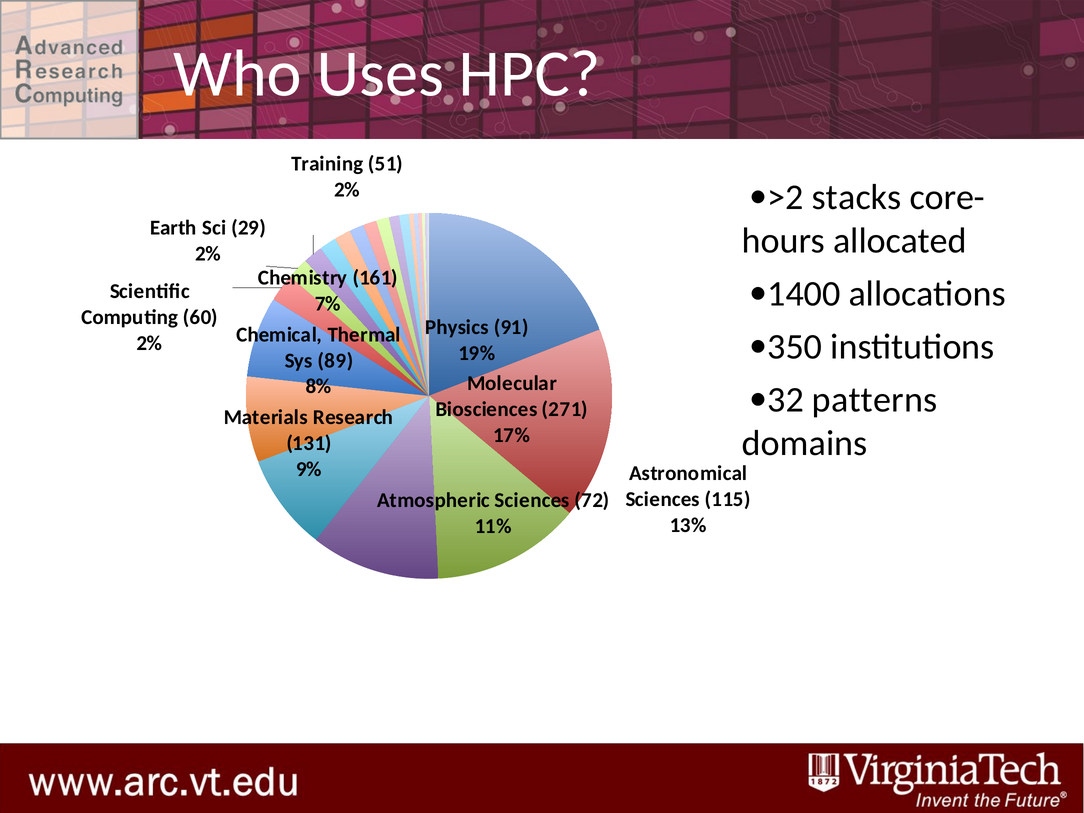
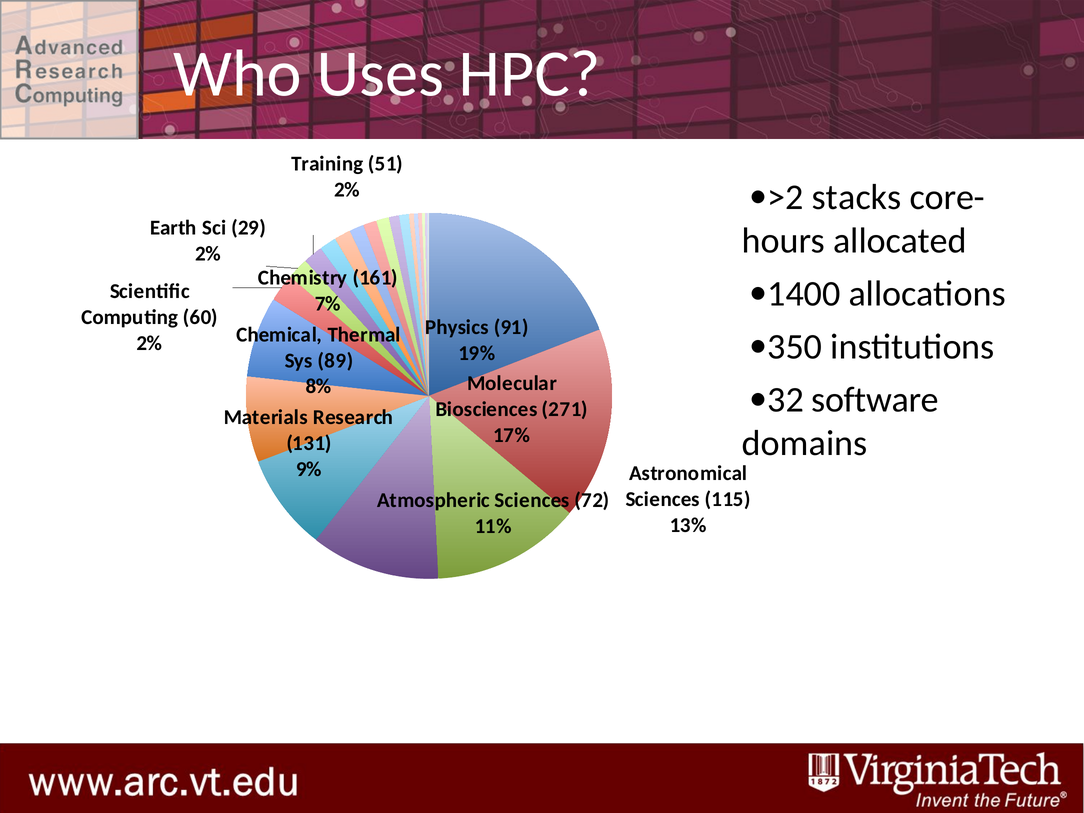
patterns: patterns -> software
